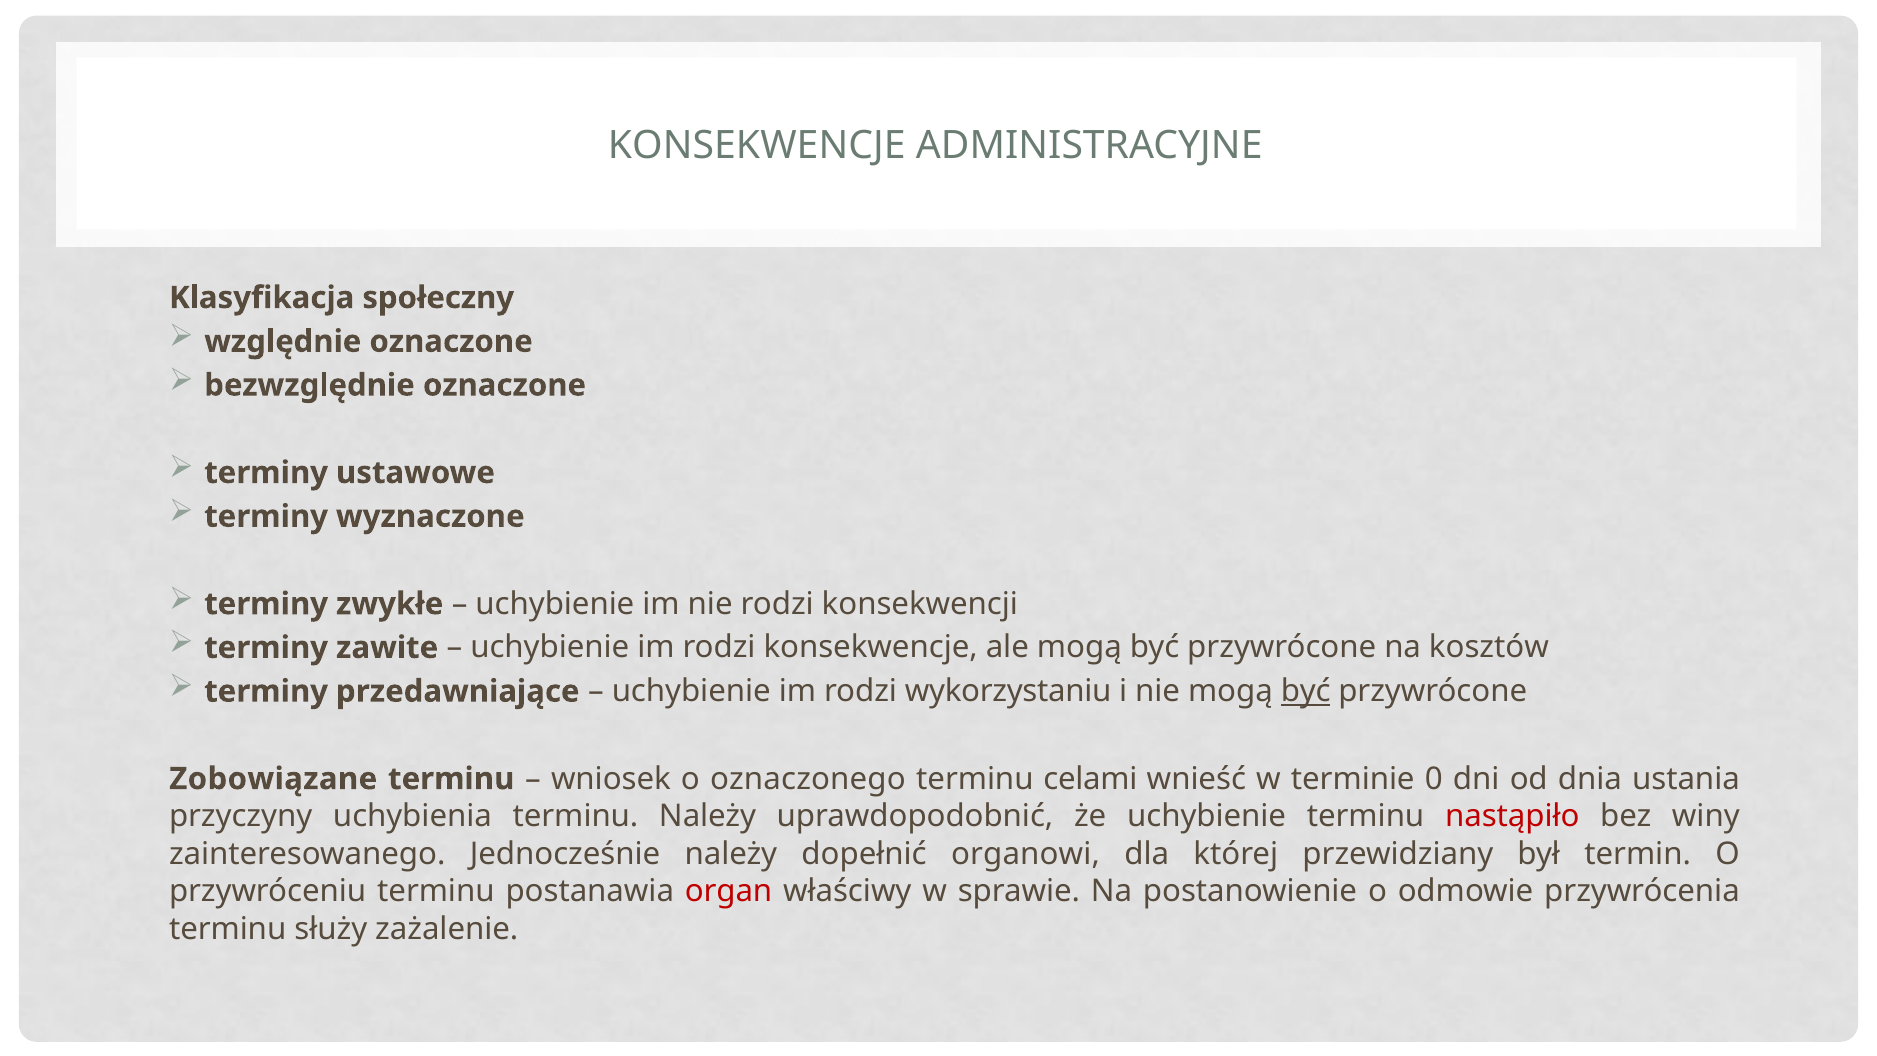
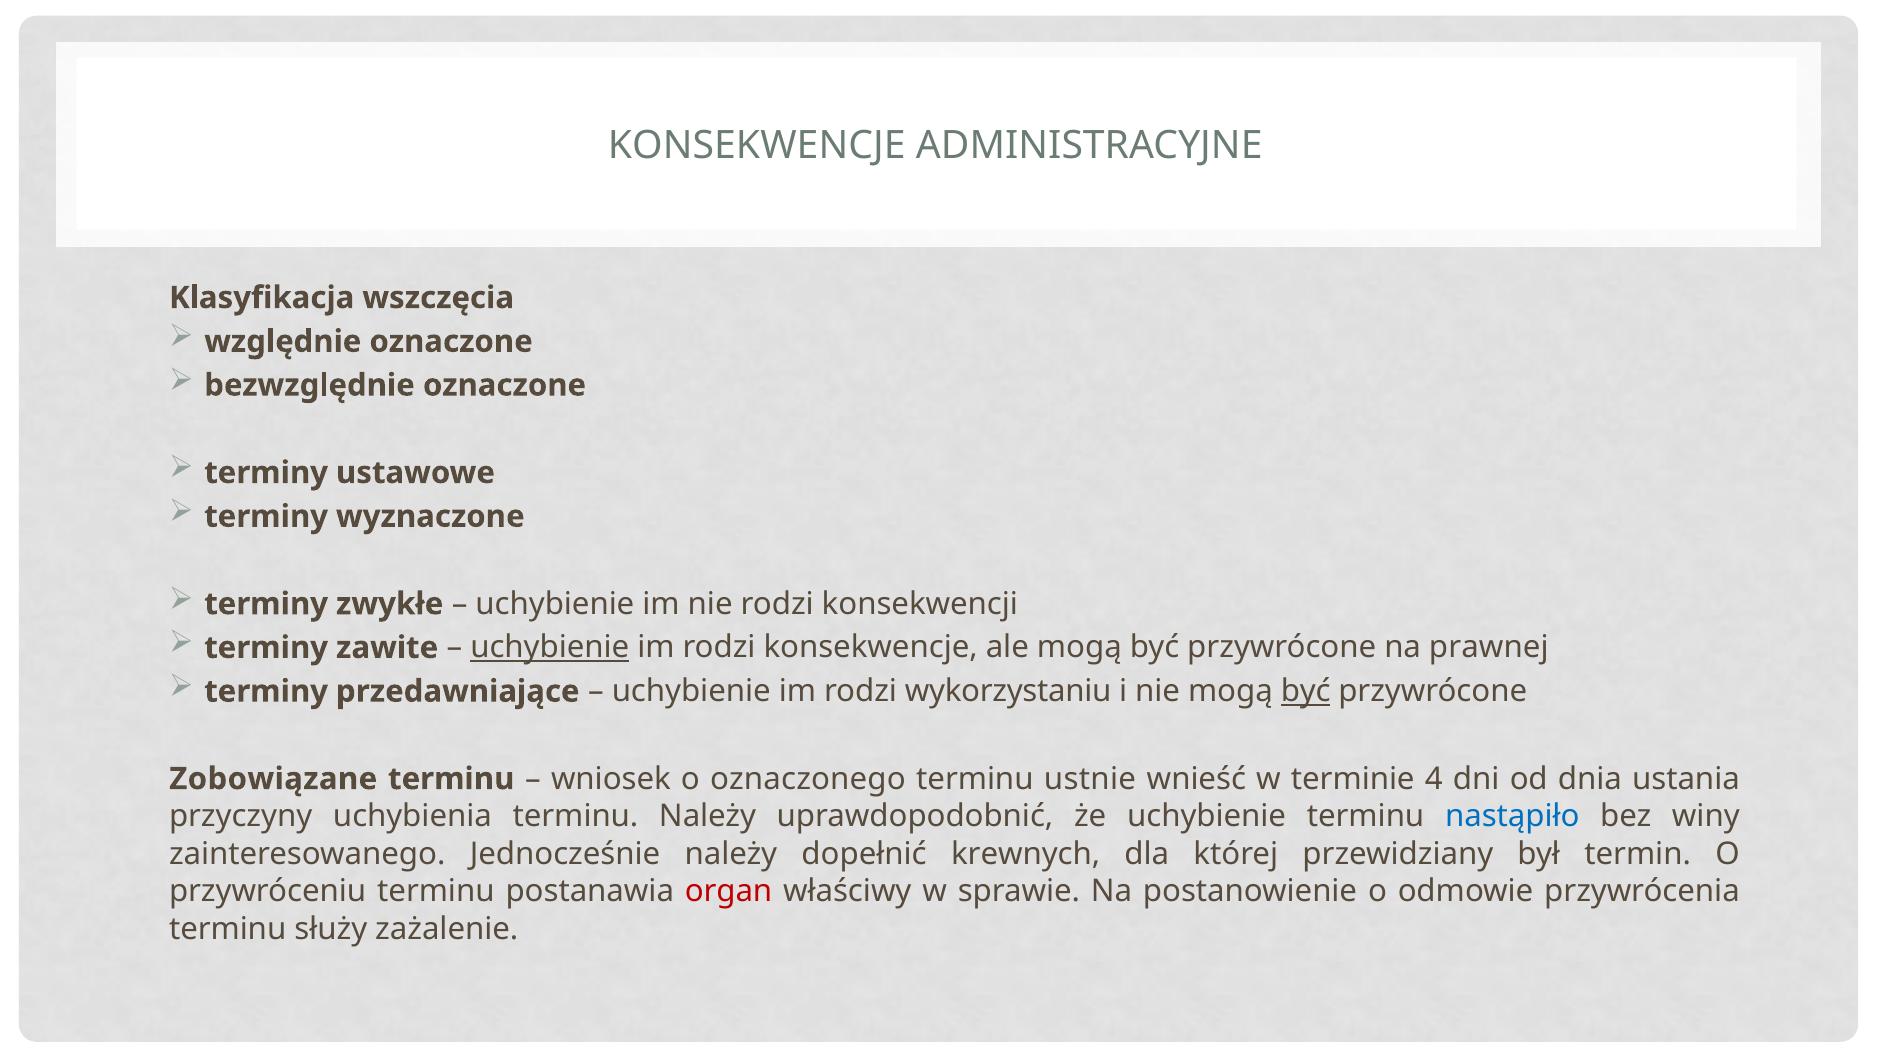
społeczny: społeczny -> wszczęcia
uchybienie at (550, 648) underline: none -> present
kosztów: kosztów -> prawnej
celami: celami -> ustnie
0: 0 -> 4
nastąpiło colour: red -> blue
organowi: organowi -> krewnych
